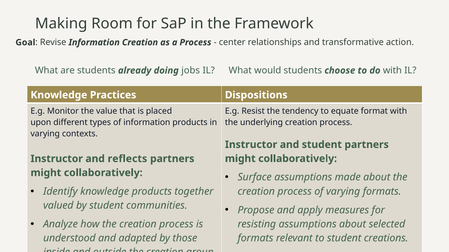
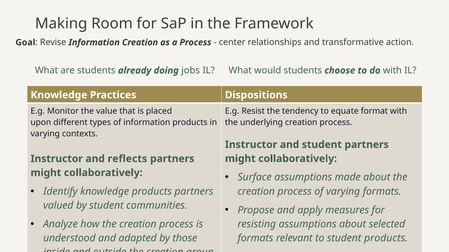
products together: together -> partners
student creations: creations -> products
